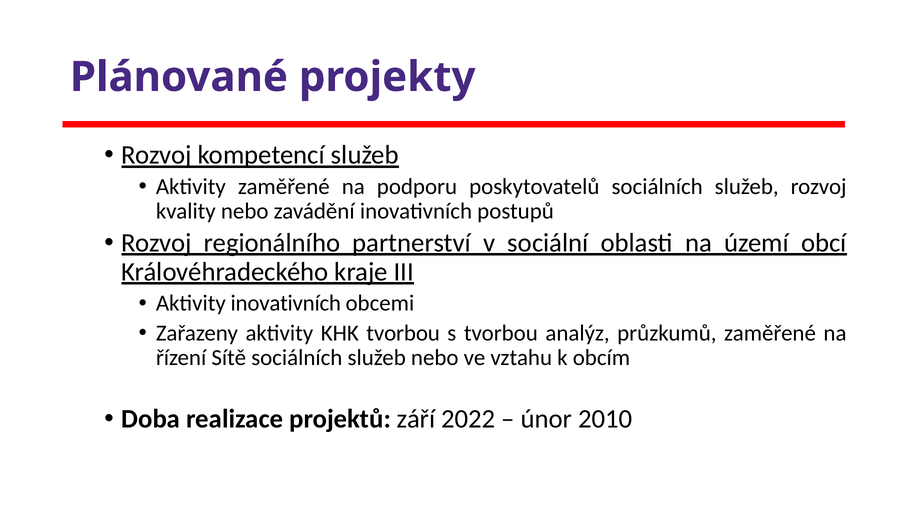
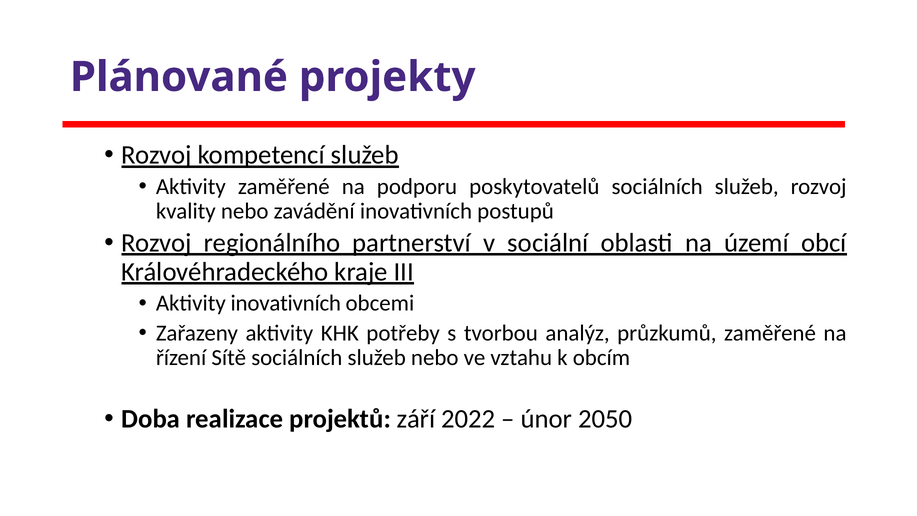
KHK tvorbou: tvorbou -> potřeby
2010: 2010 -> 2050
